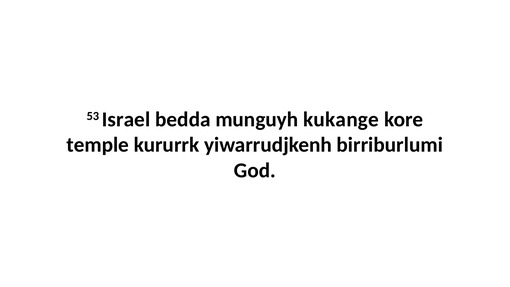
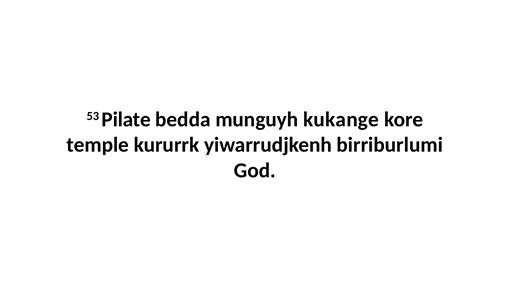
Israel: Israel -> Pilate
